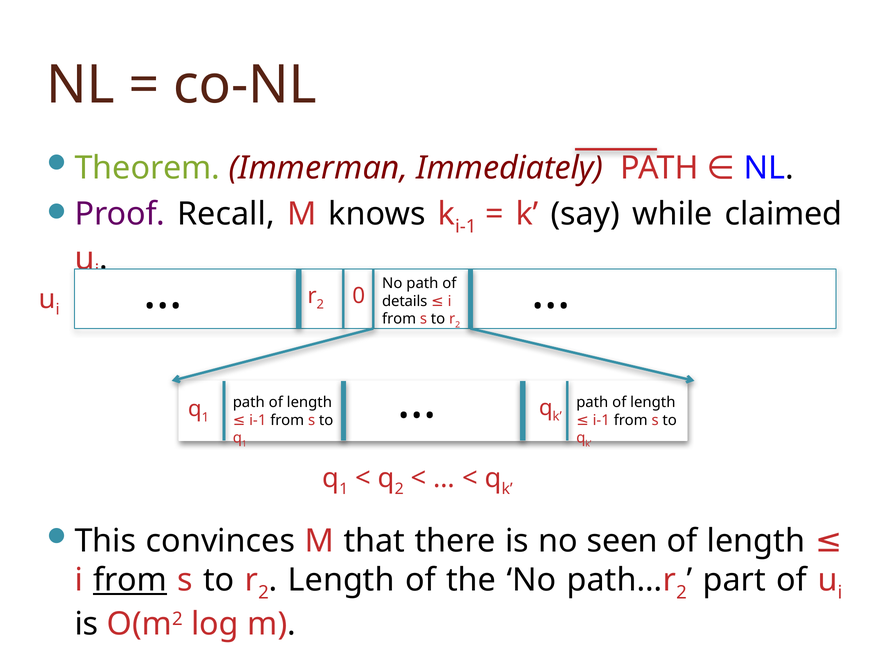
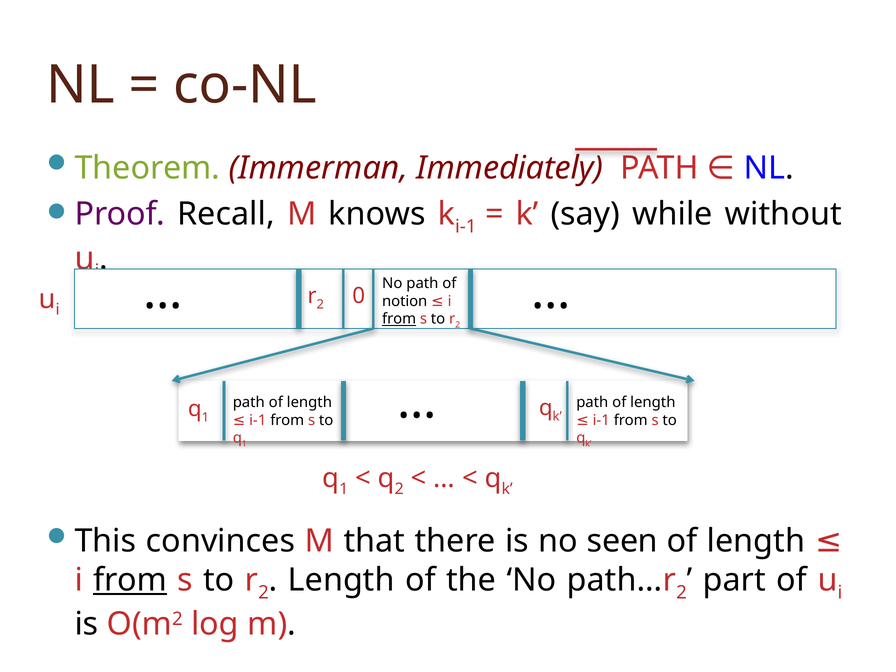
claimed: claimed -> without
details: details -> notion
from at (399, 319) underline: none -> present
